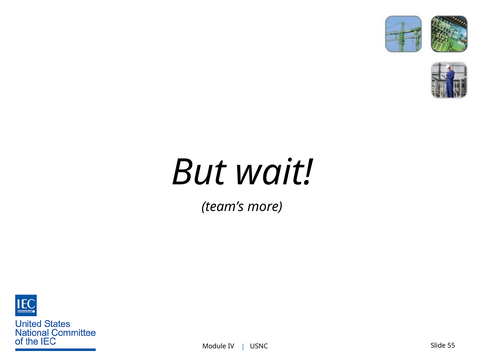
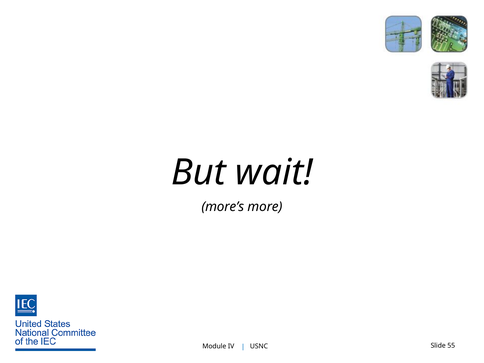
team’s: team’s -> more’s
